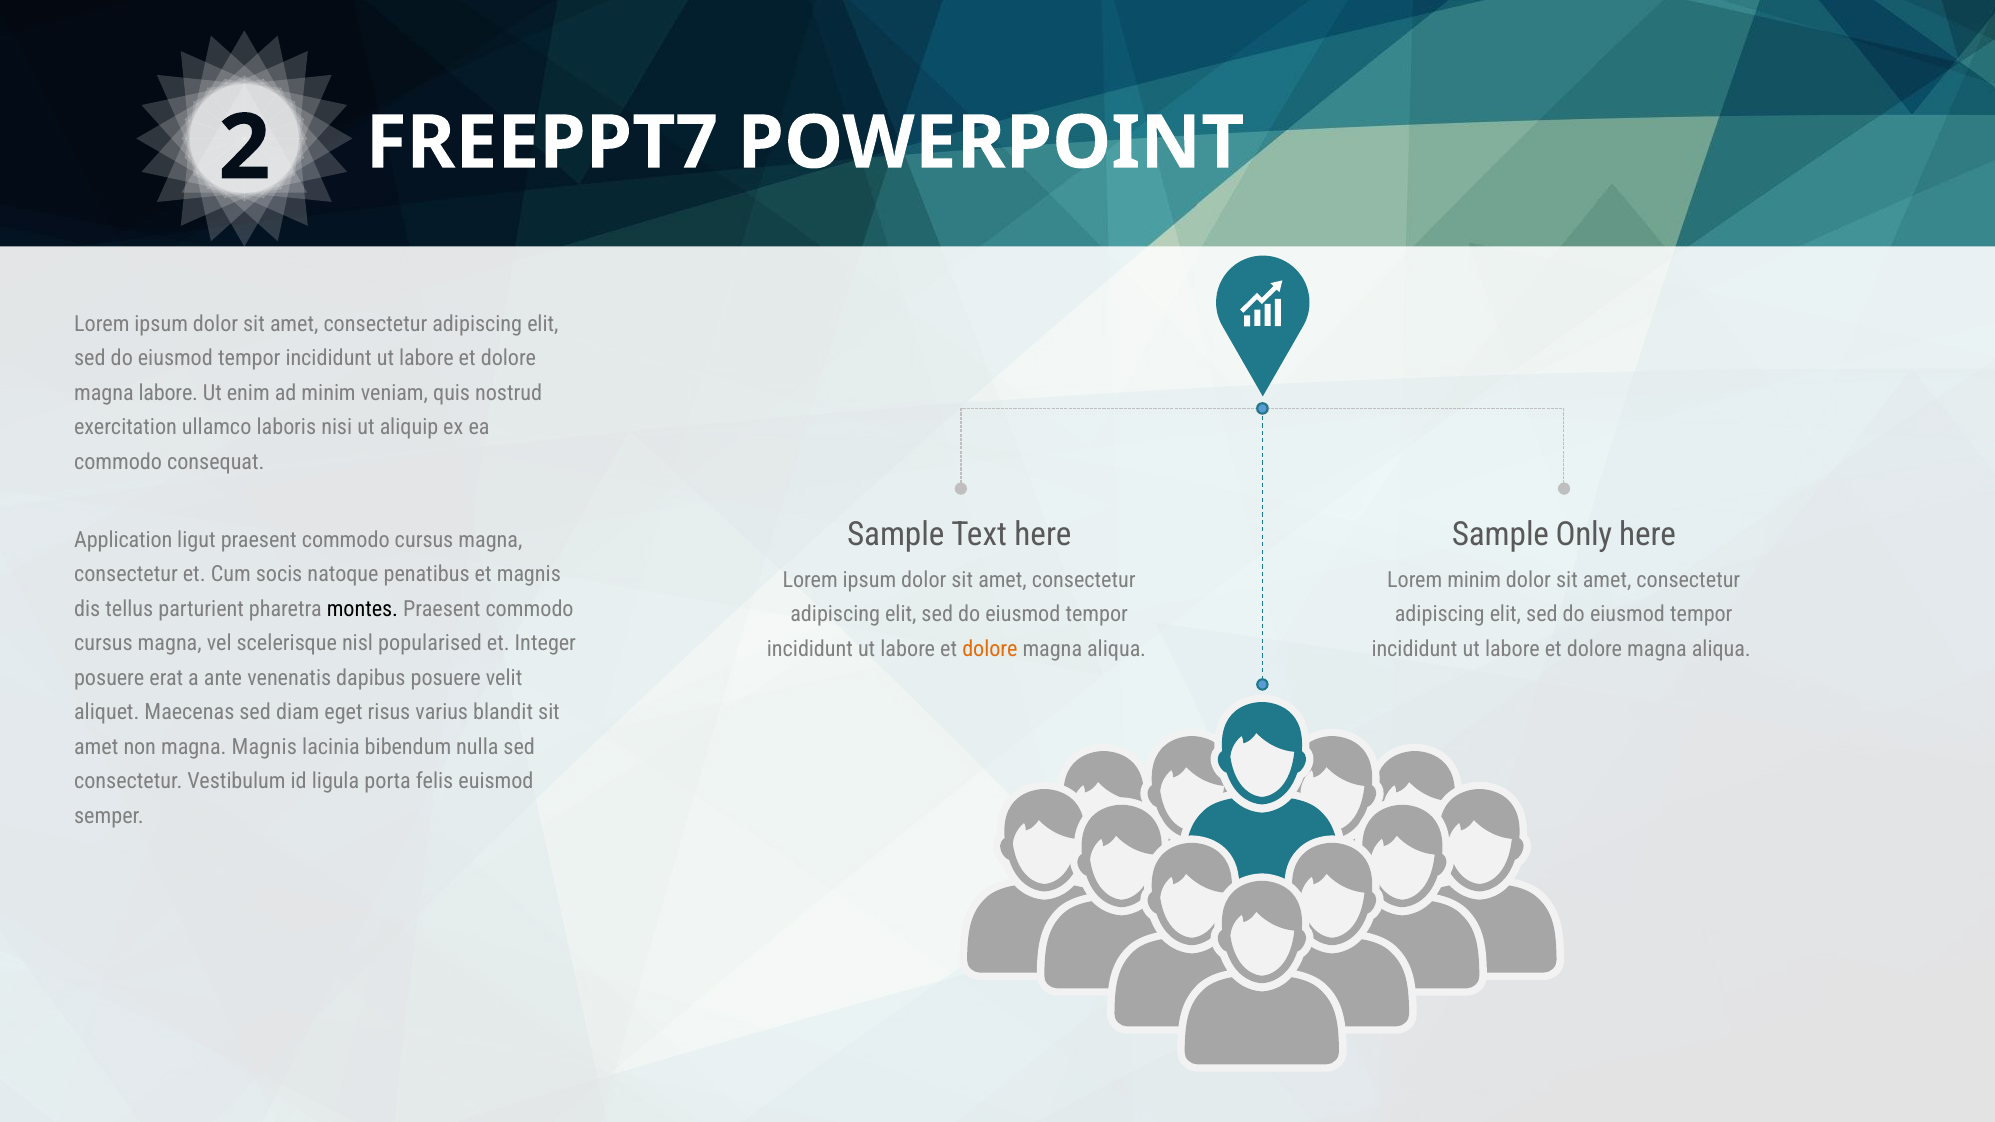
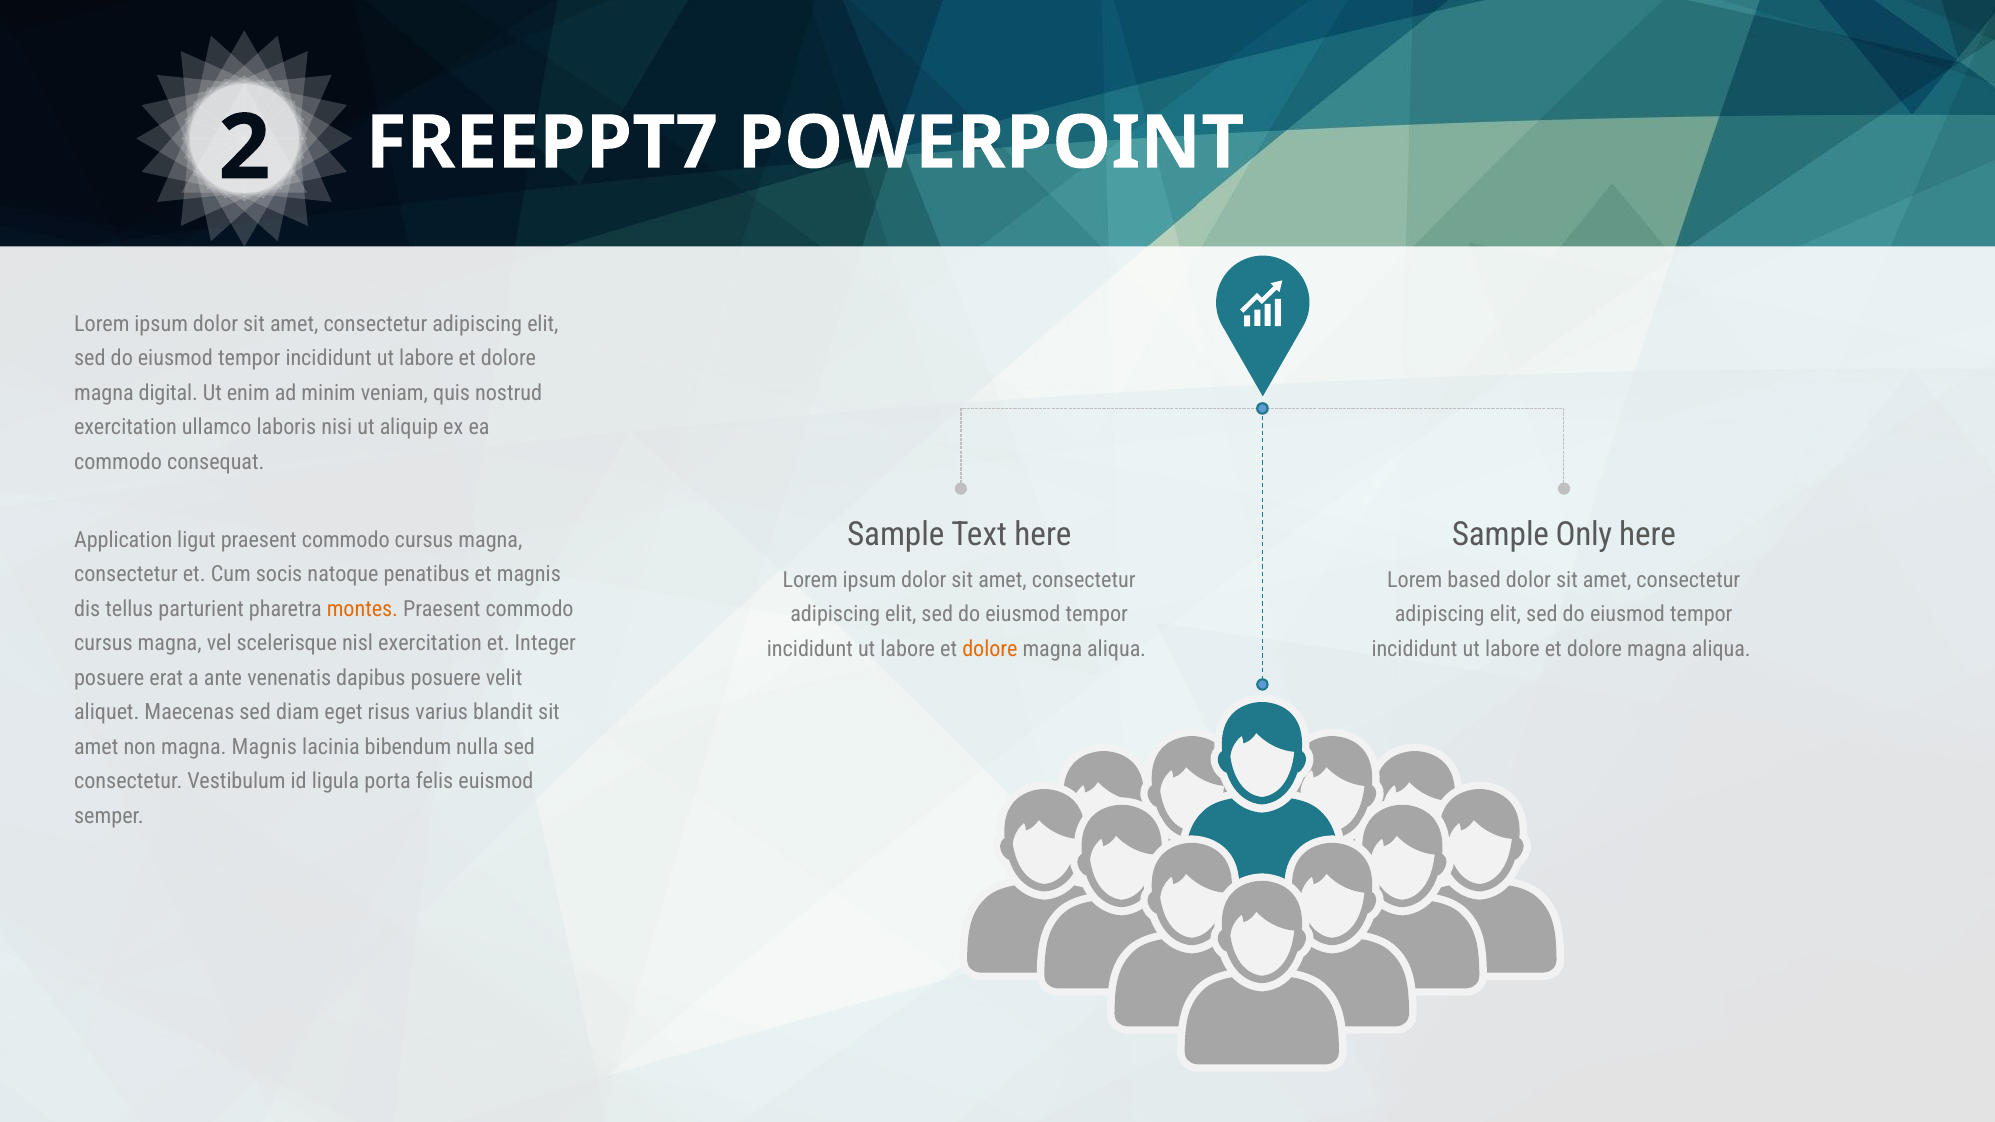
magna labore: labore -> digital
Lorem minim: minim -> based
montes colour: black -> orange
nisl popularised: popularised -> exercitation
